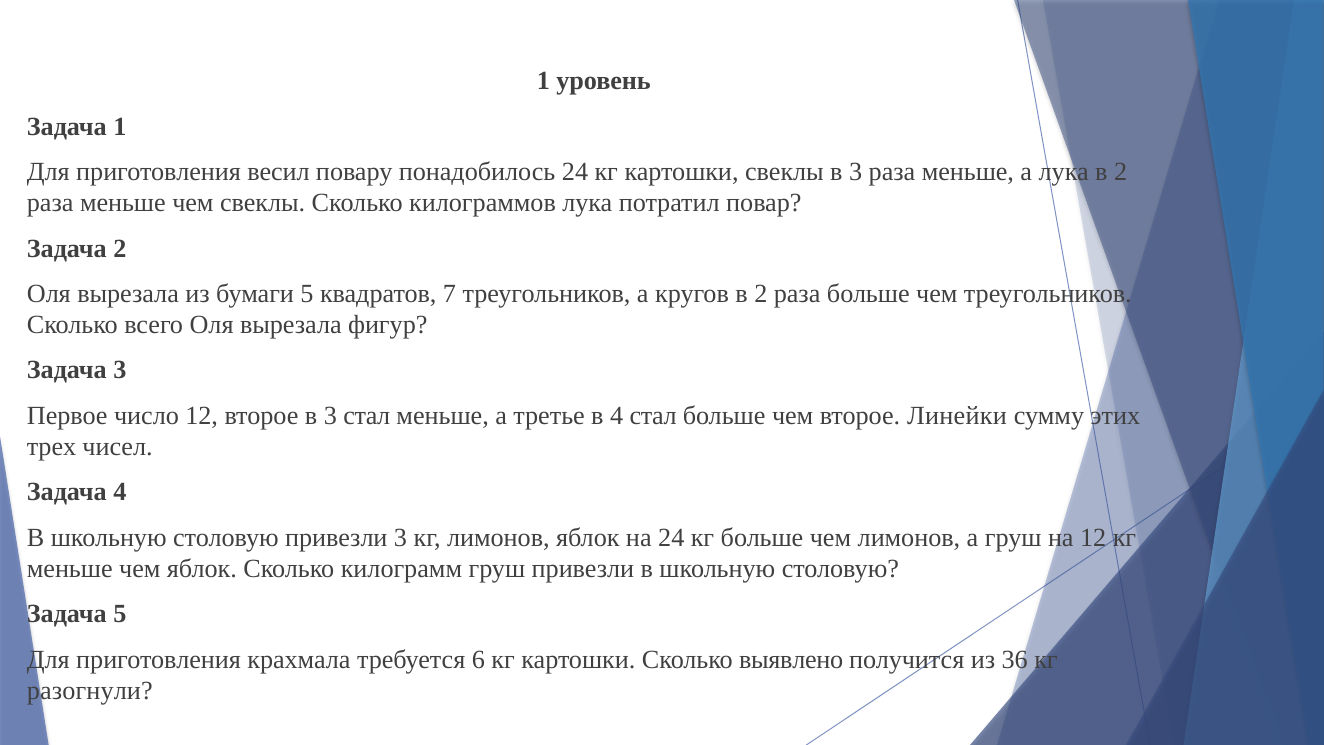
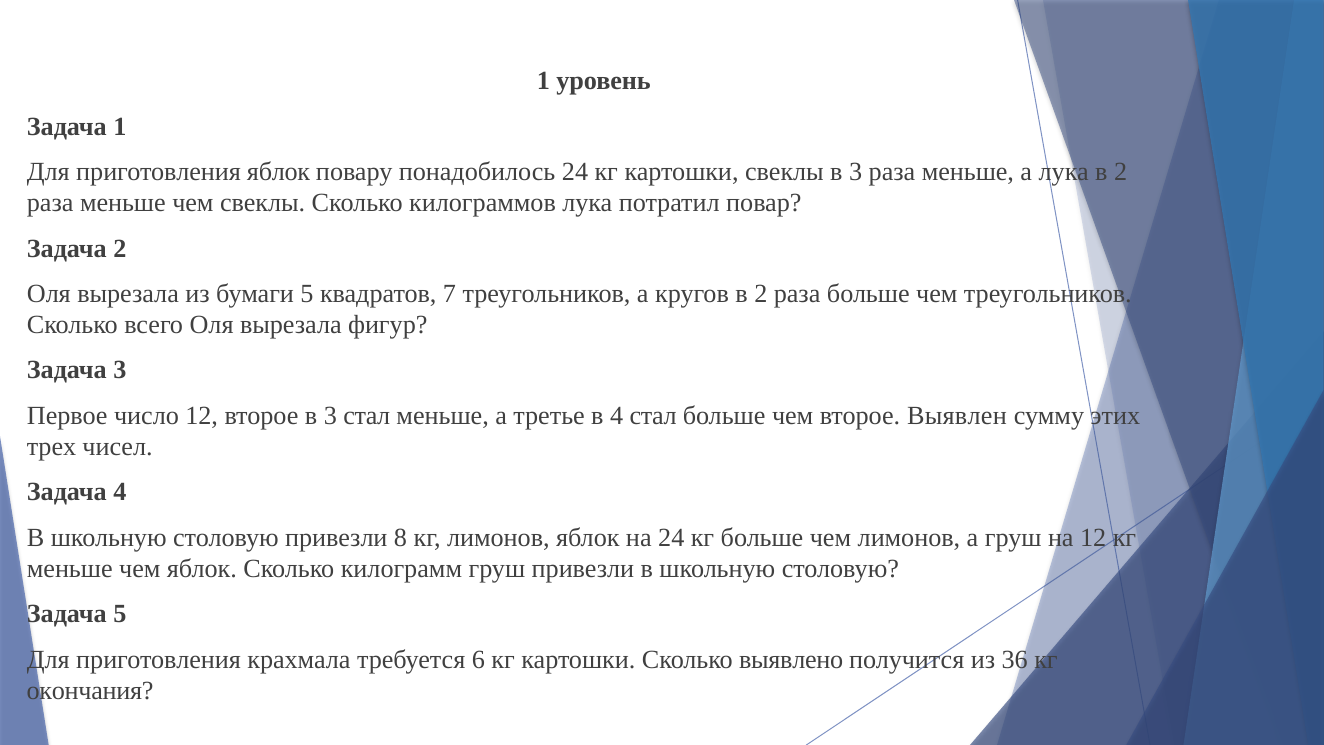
приготовления весил: весил -> яблок
Линейки: Линейки -> Выявлен
привезли 3: 3 -> 8
разогнули: разогнули -> окончания
